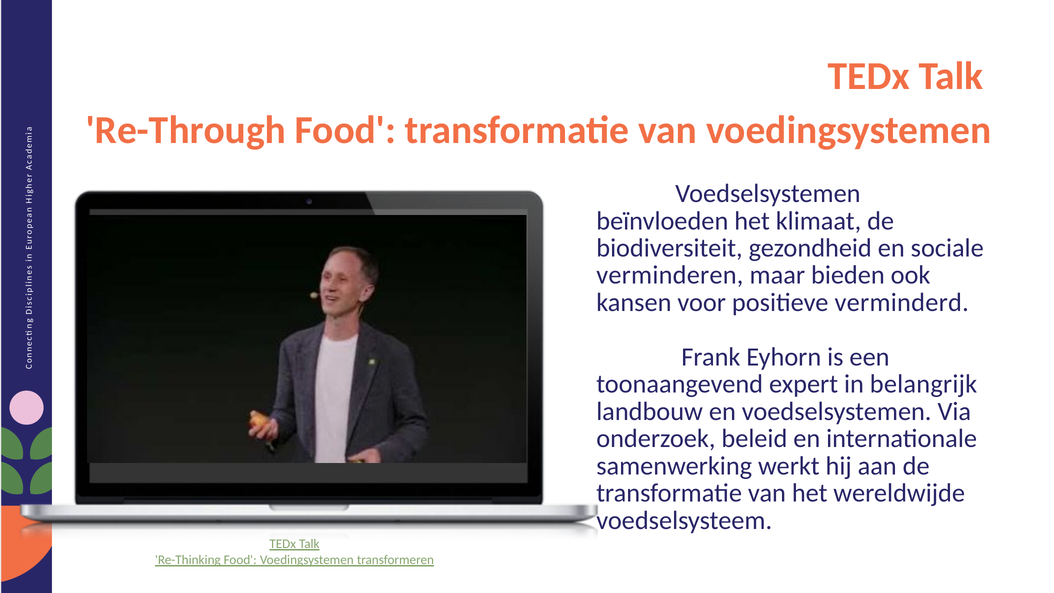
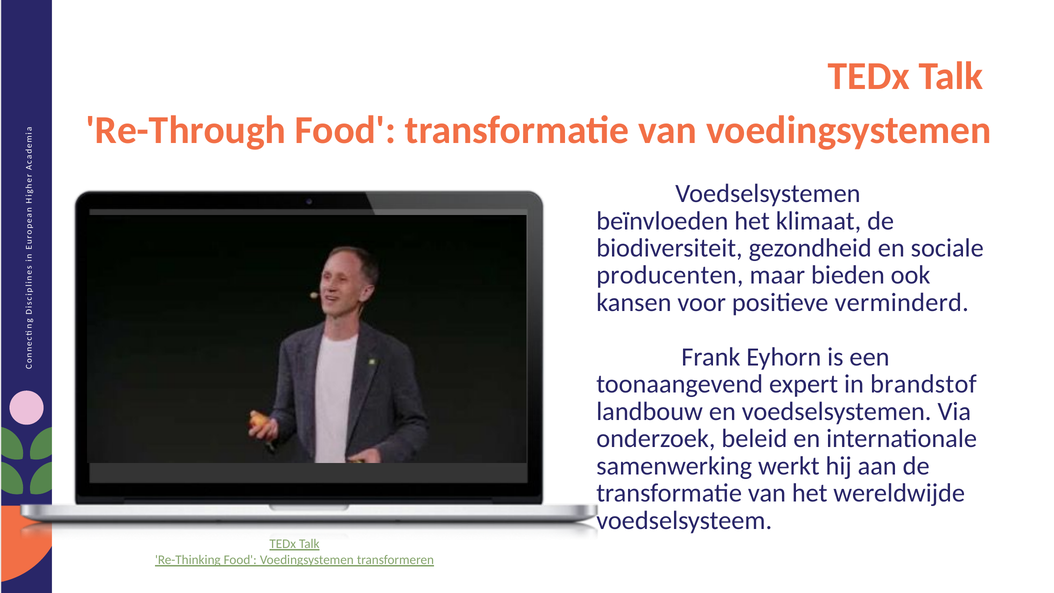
verminderen: verminderen -> producenten
belangrijk: belangrijk -> brandstof
